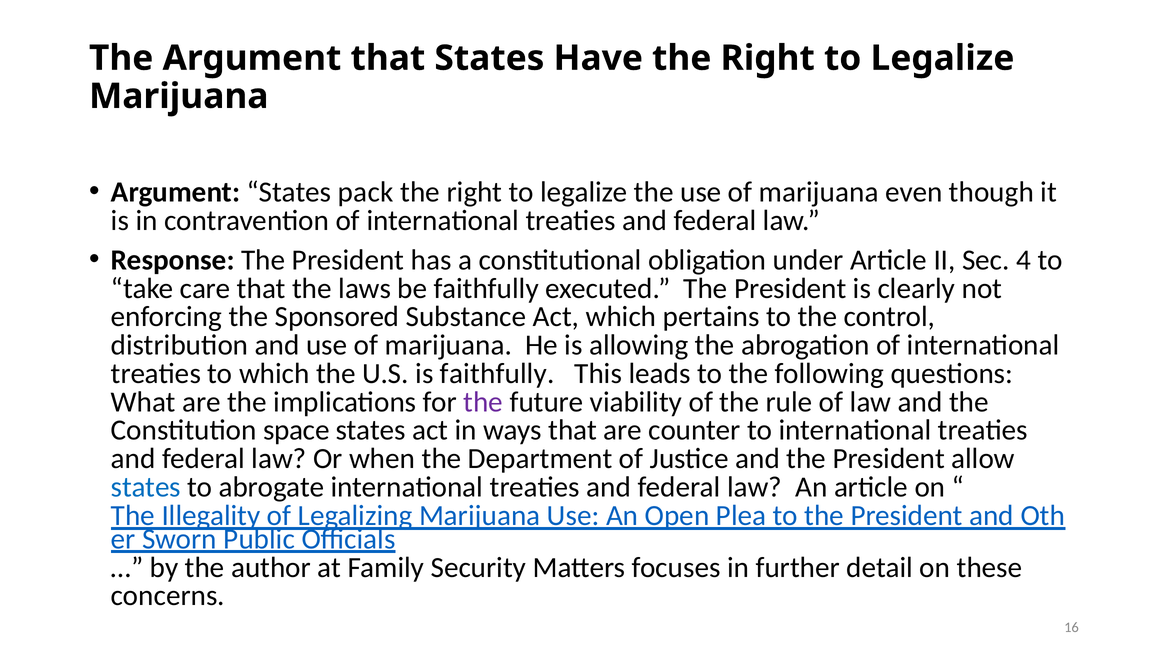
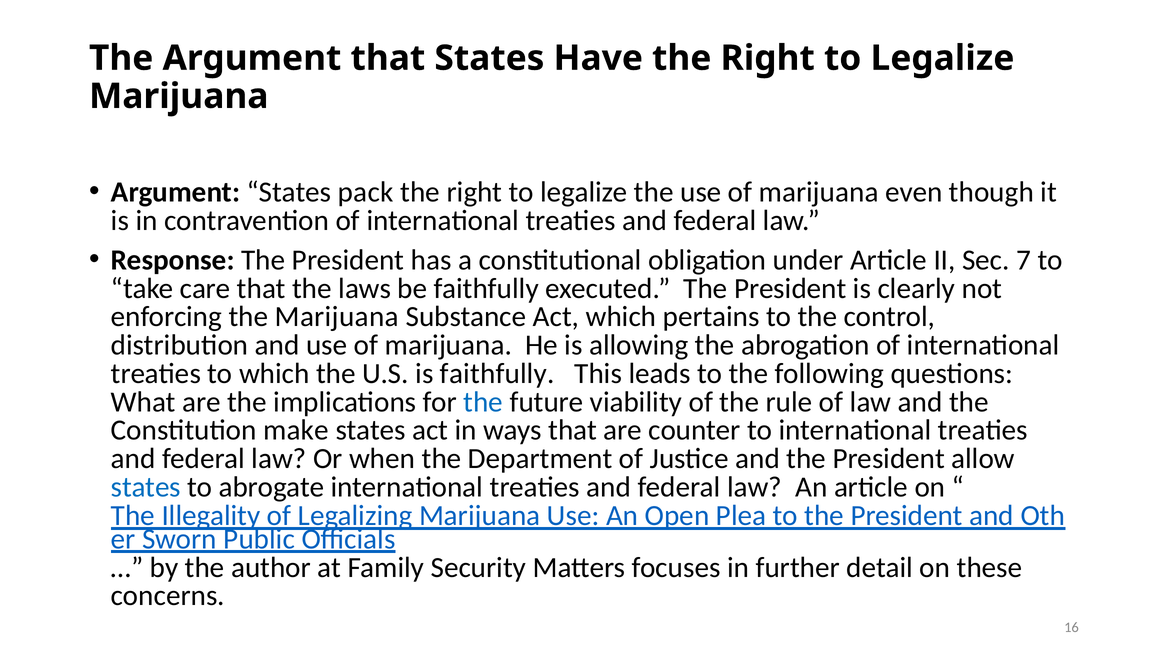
4: 4 -> 7
the Sponsored: Sponsored -> Marijuana
the at (483, 402) colour: purple -> blue
space: space -> make
